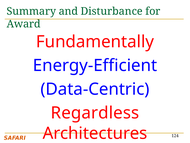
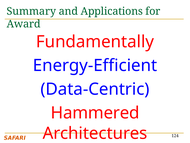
Disturbance: Disturbance -> Applications
Regardless: Regardless -> Hammered
